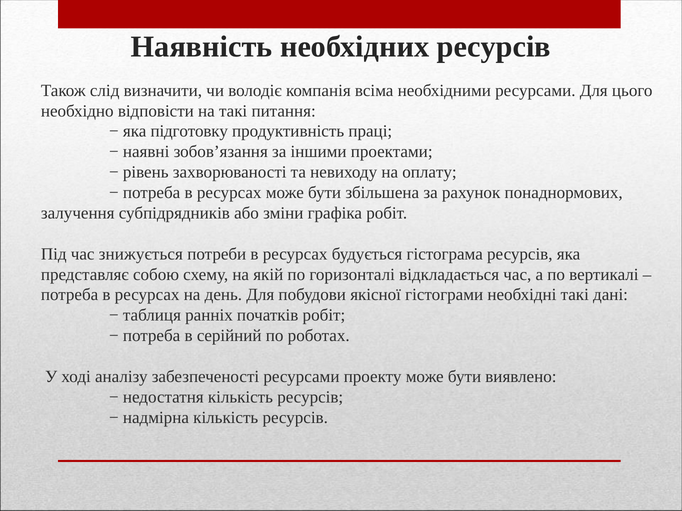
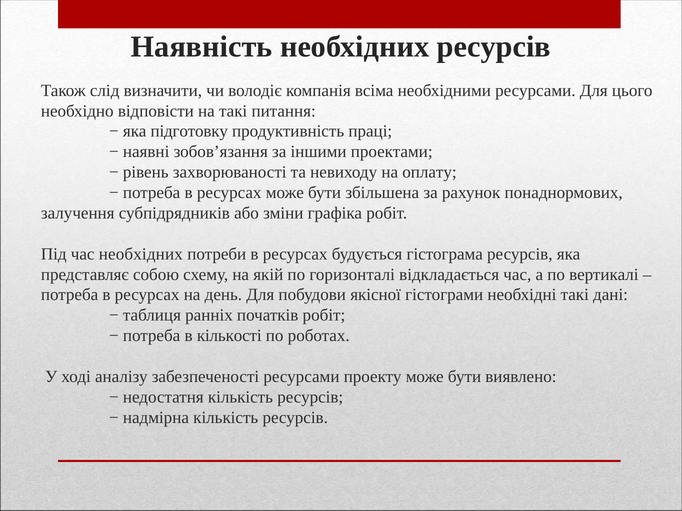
час знижується: знижується -> необхідних
серійний: серійний -> кількості
